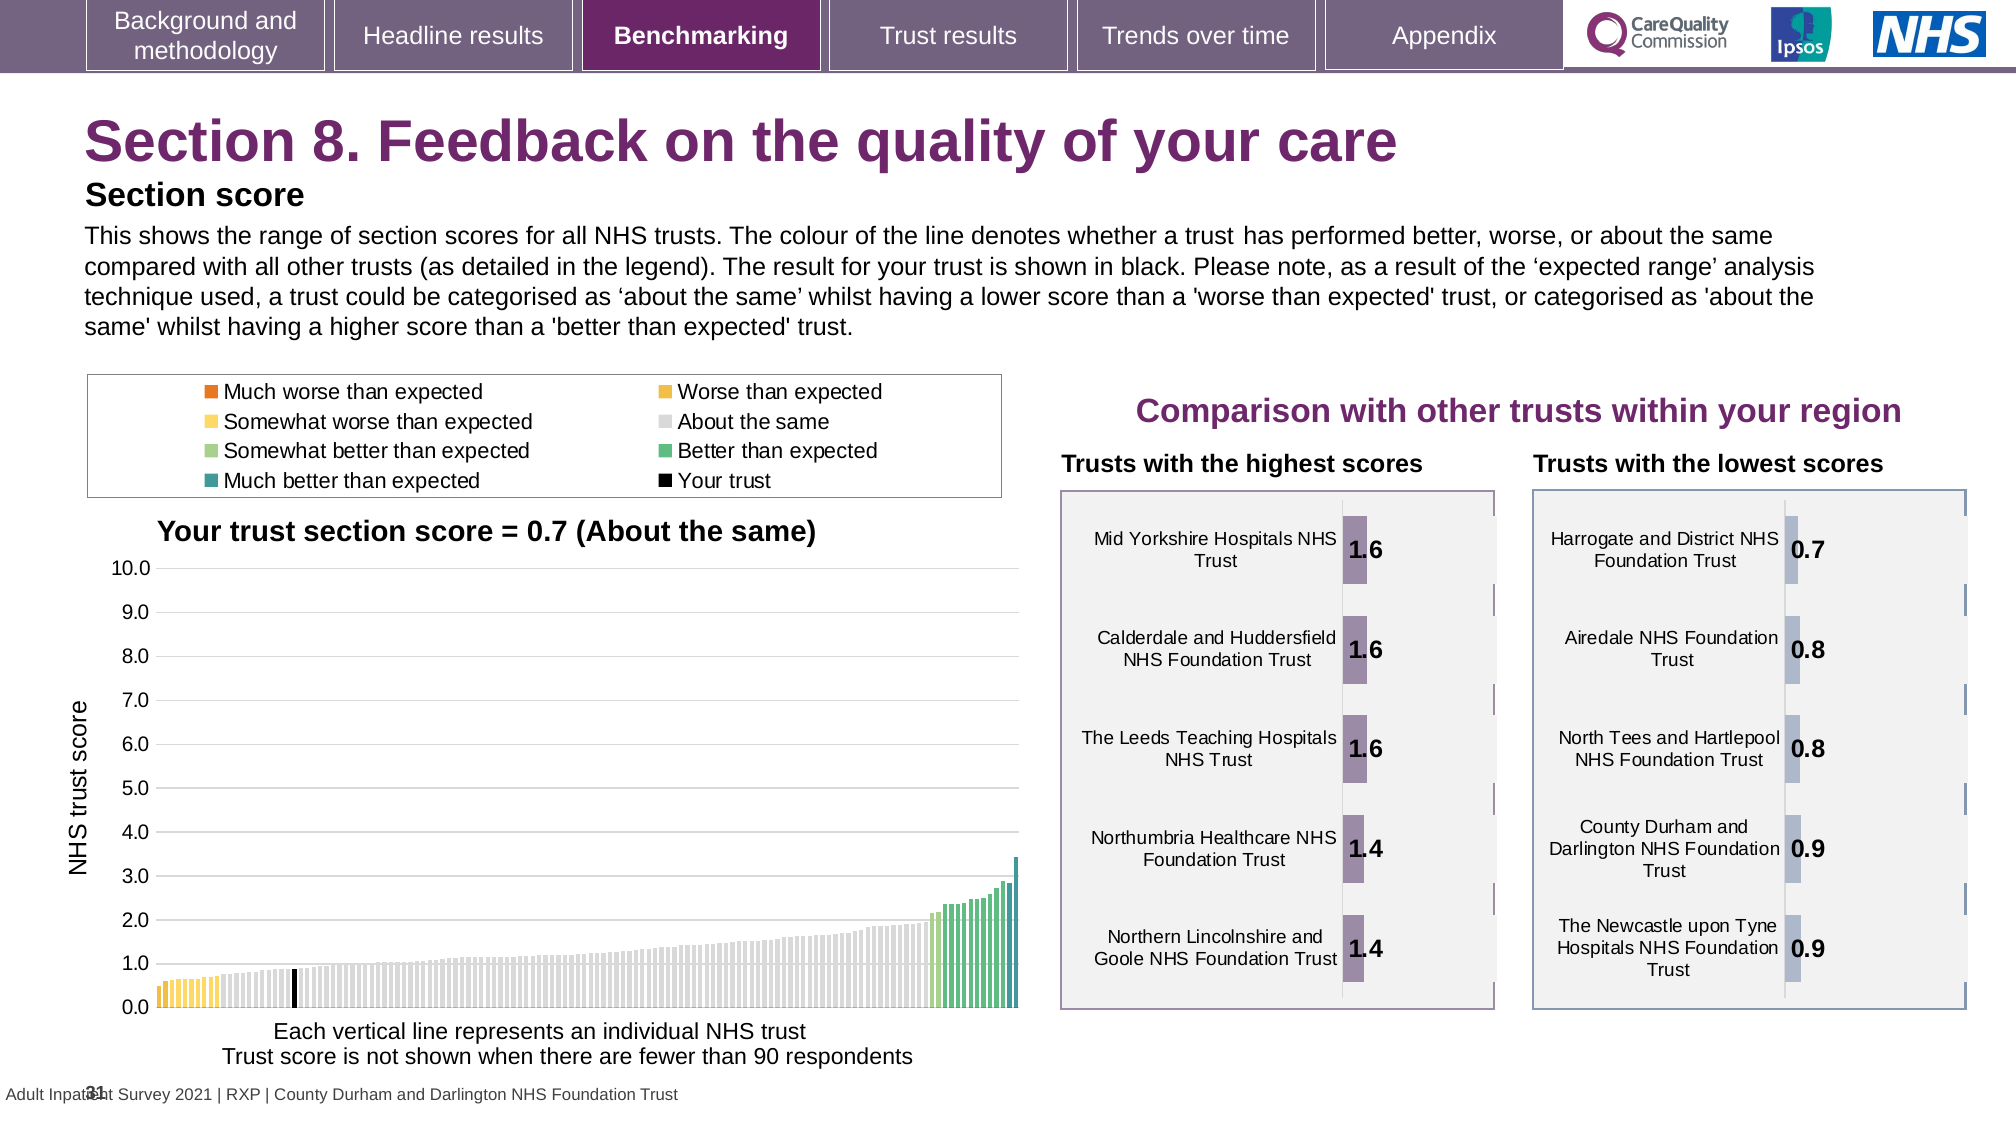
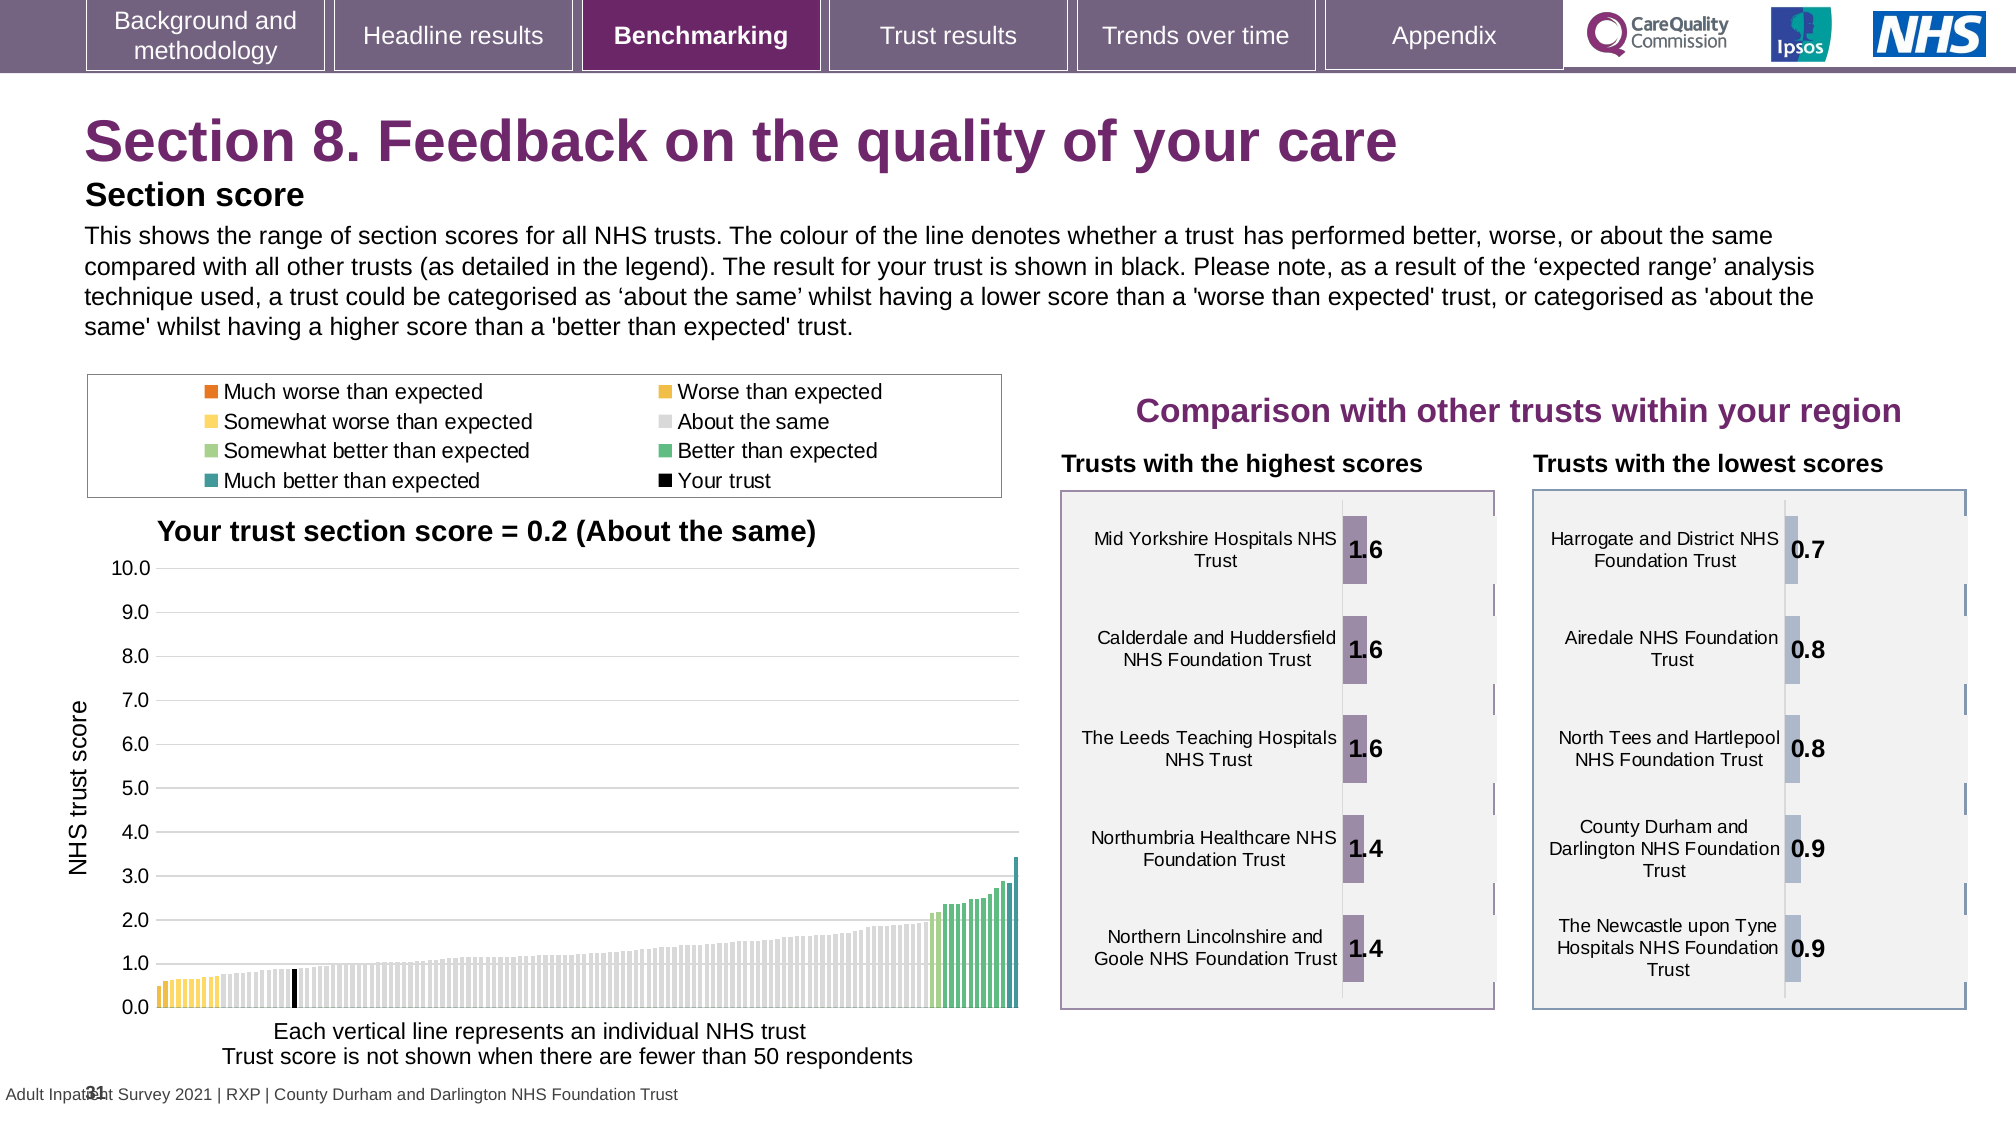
0.7 at (547, 532): 0.7 -> 0.2
90: 90 -> 50
